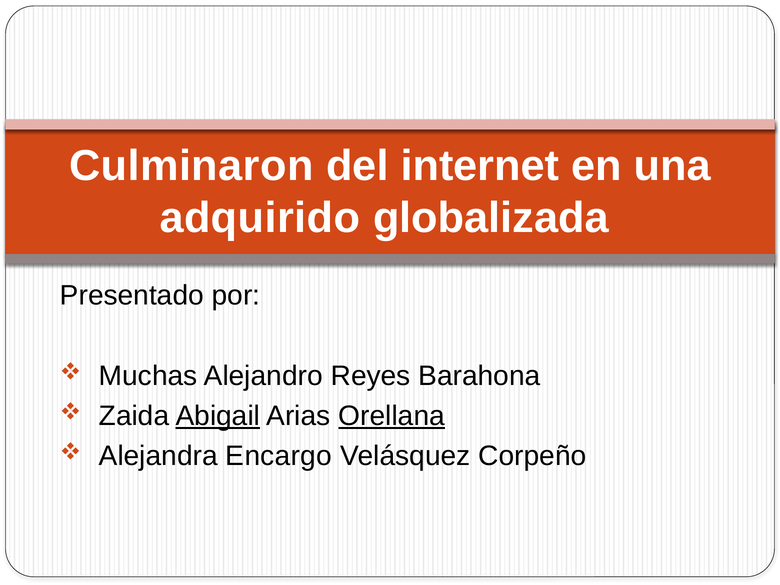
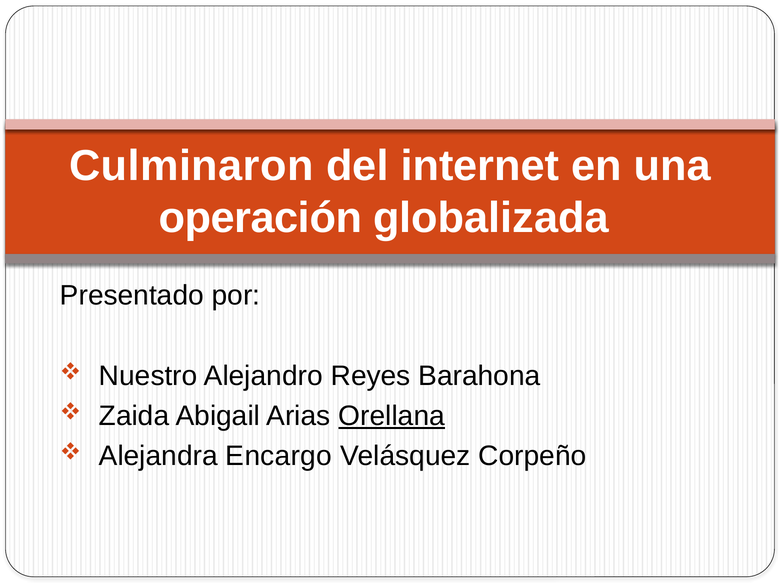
adquirido: adquirido -> operación
Muchas: Muchas -> Nuestro
Abigail underline: present -> none
